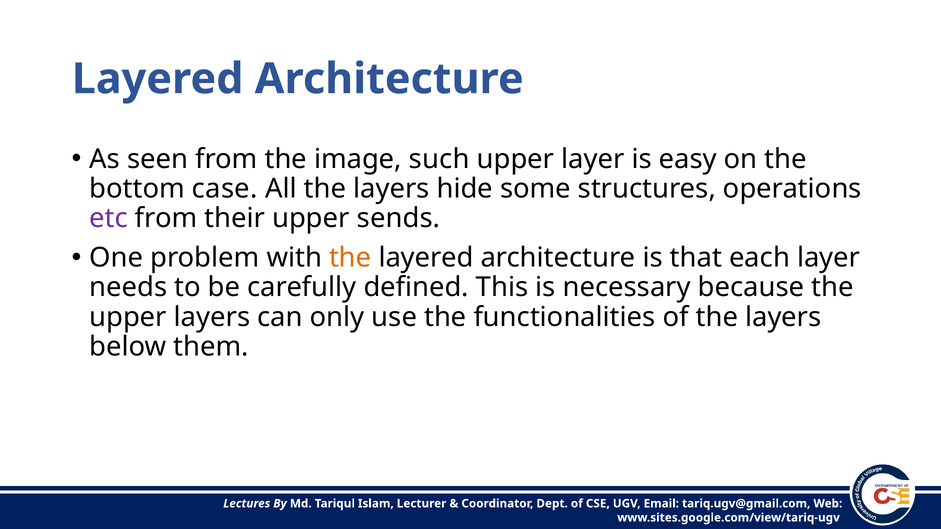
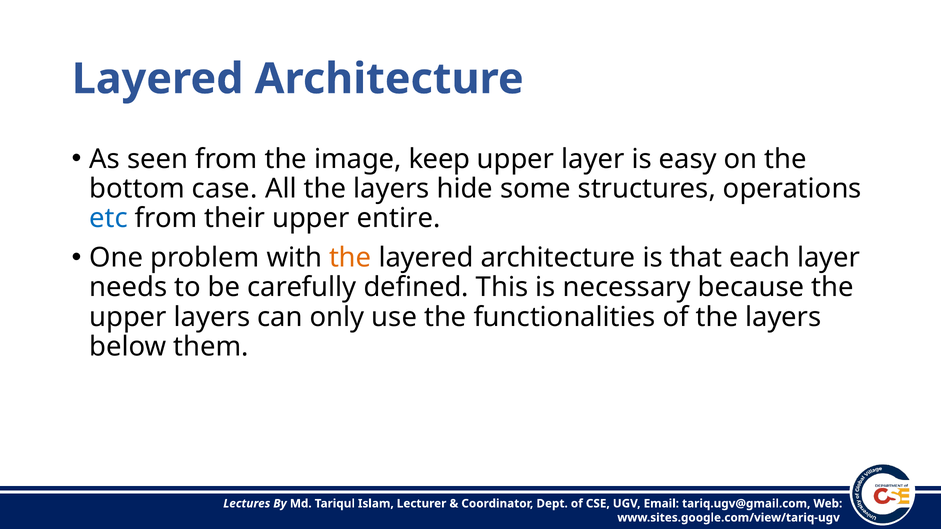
such: such -> keep
etc colour: purple -> blue
sends: sends -> entire
